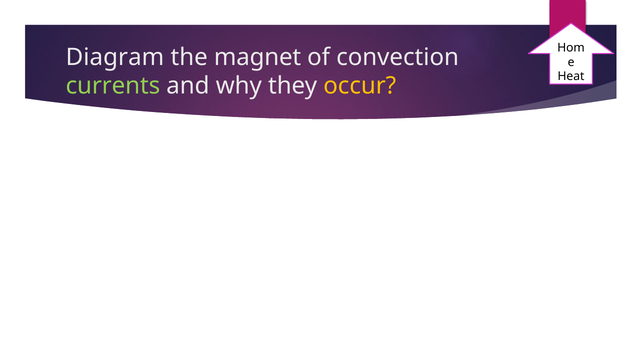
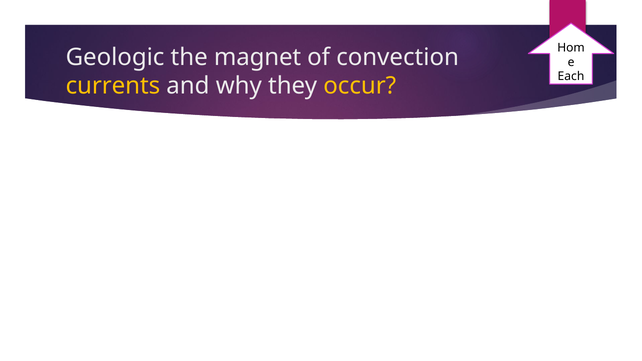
Diagram: Diagram -> Geologic
Heat: Heat -> Each
currents colour: light green -> yellow
